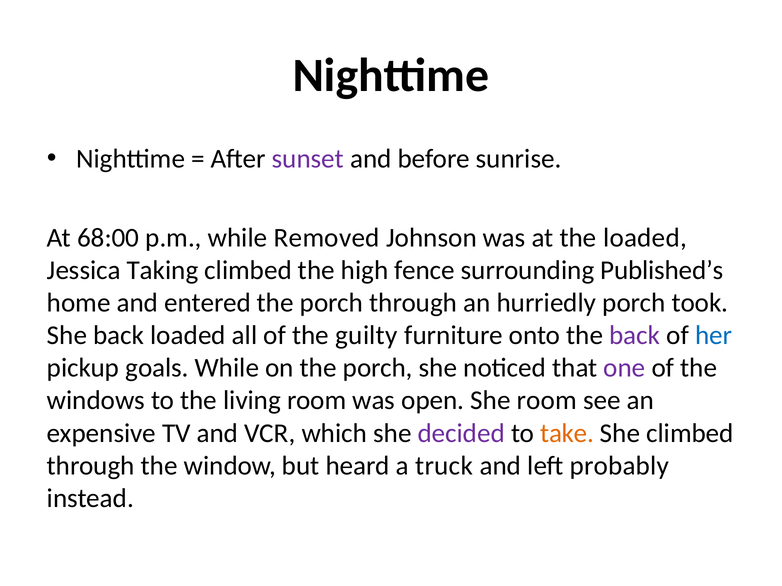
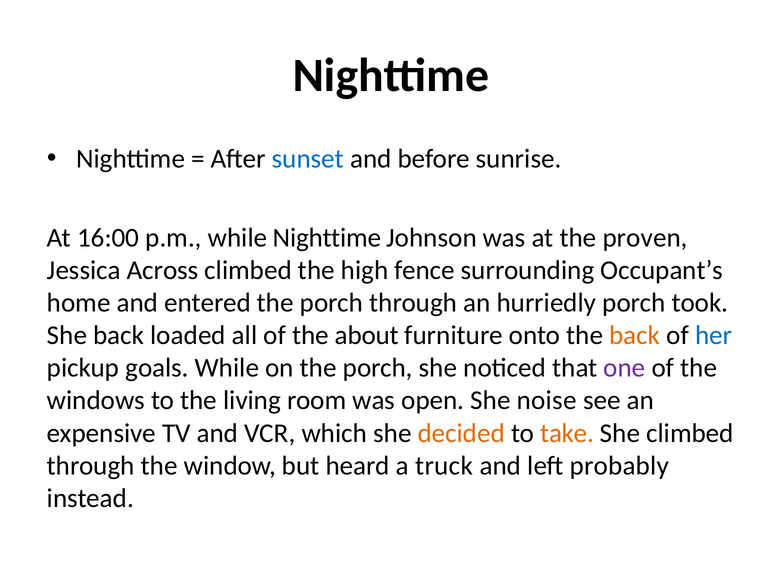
sunset colour: purple -> blue
68:00: 68:00 -> 16:00
while Removed: Removed -> Nighttime
the loaded: loaded -> proven
Taking: Taking -> Across
Published’s: Published’s -> Occupant’s
guilty: guilty -> about
back at (635, 336) colour: purple -> orange
She room: room -> noise
decided colour: purple -> orange
